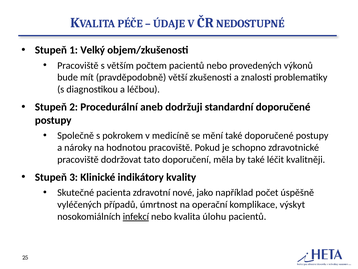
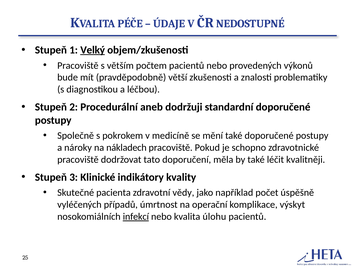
Velký underline: none -> present
hodnotou: hodnotou -> nákladech
nové: nové -> vědy
